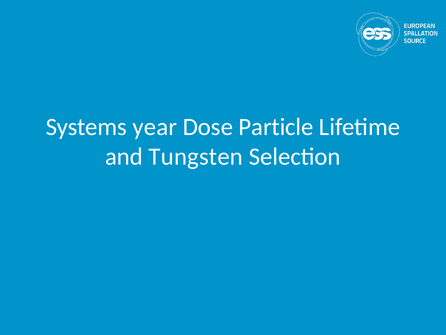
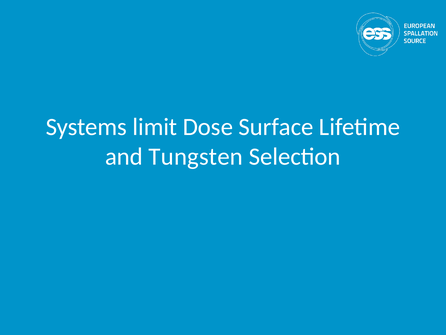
year: year -> limit
Particle: Particle -> Surface
